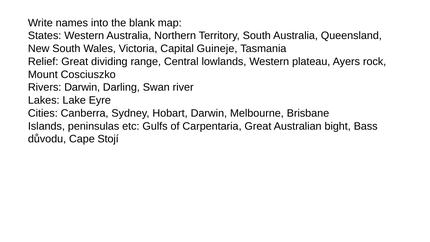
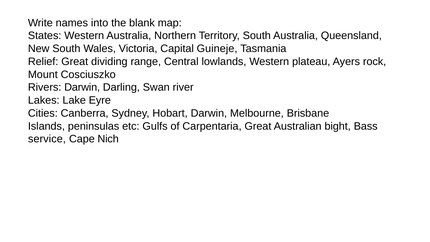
důvodu: důvodu -> service
Stojí: Stojí -> Nich
